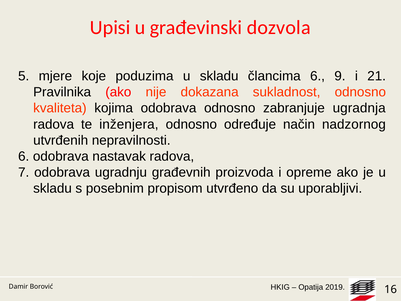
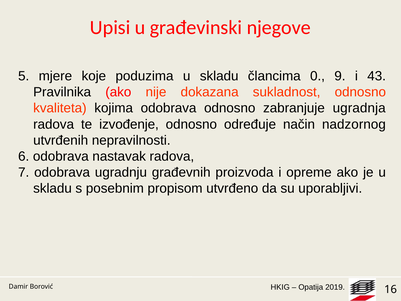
dozvola: dozvola -> njegove
člancima 6: 6 -> 0
21: 21 -> 43
inženjera: inženjera -> izvođenje
